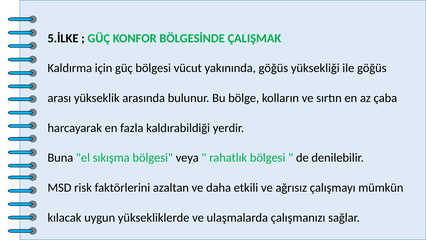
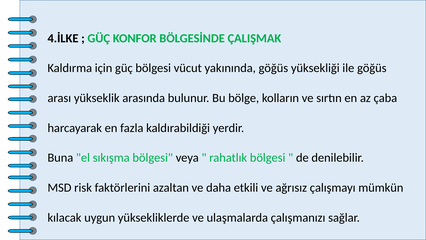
5.İLKE: 5.İLKE -> 4.İLKE
